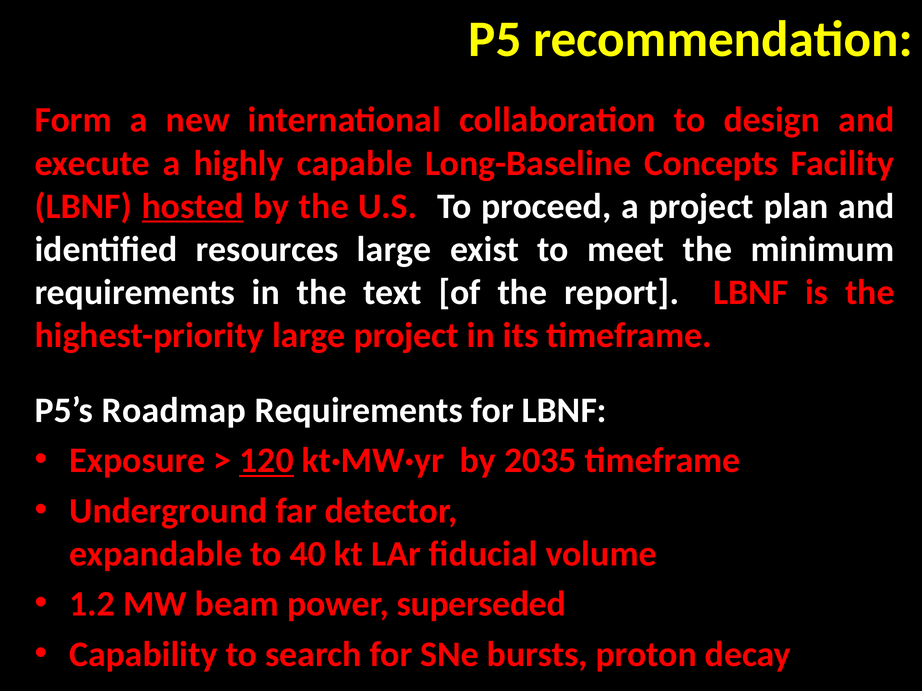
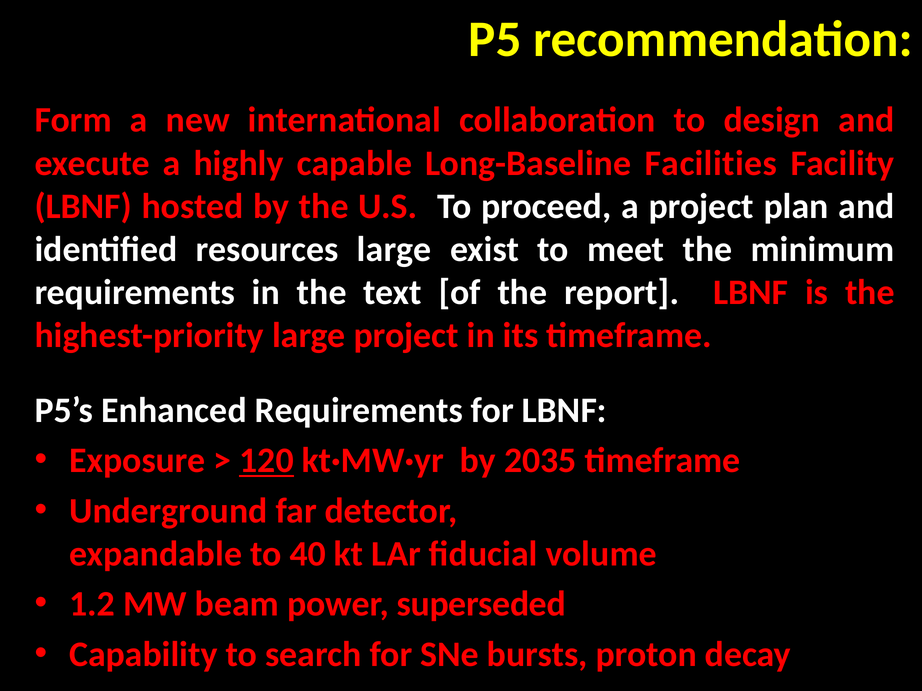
Concepts: Concepts -> Facilities
hosted underline: present -> none
Roadmap: Roadmap -> Enhanced
